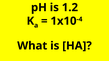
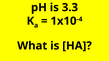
1.2: 1.2 -> 3.3
